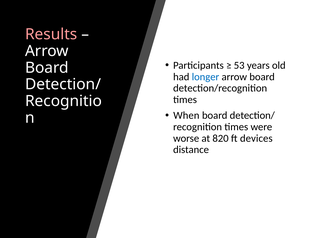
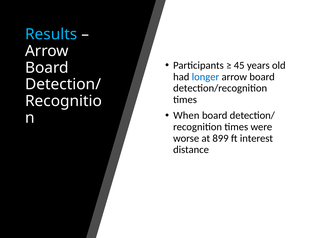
Results colour: pink -> light blue
53: 53 -> 45
820: 820 -> 899
devices: devices -> interest
